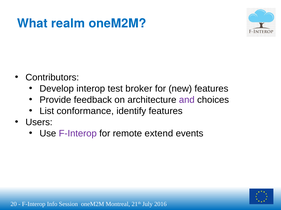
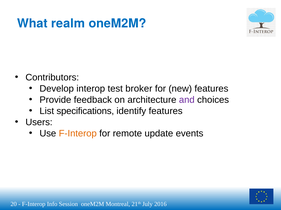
conformance: conformance -> specifications
F-Interop at (78, 134) colour: purple -> orange
extend: extend -> update
